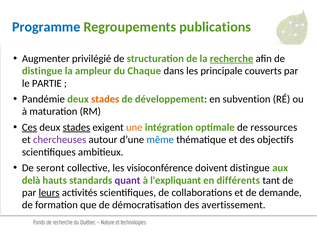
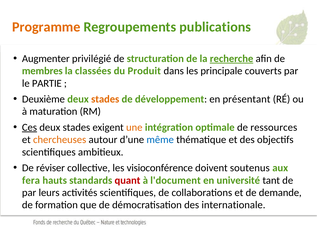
Programme colour: blue -> orange
distingue at (42, 71): distingue -> membres
ampleur: ampleur -> classées
Chaque: Chaque -> Produit
Pandémie: Pandémie -> Deuxième
subvention: subvention -> présentant
stades at (76, 127) underline: present -> none
chercheuses colour: purple -> orange
seront: seront -> réviser
doivent distingue: distingue -> soutenus
delà: delà -> fera
quant colour: purple -> red
l'expliquant: l'expliquant -> l'document
différents: différents -> université
leurs underline: present -> none
avertissement: avertissement -> internationale
